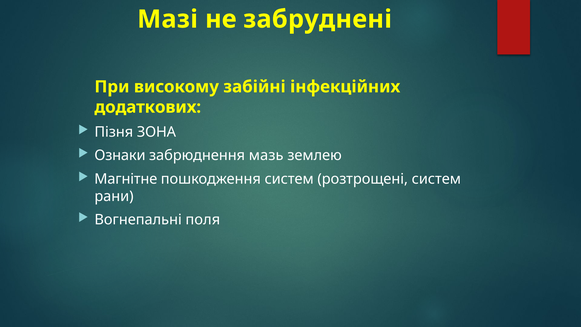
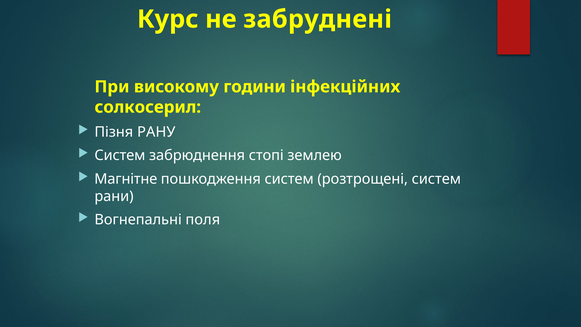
Мазі: Мазі -> Курс
забійні: забійні -> години
додаткових: додаткових -> солкосерил
ЗОНА: ЗОНА -> РАНУ
Ознаки at (120, 155): Ознаки -> Систем
мазь: мазь -> стопі
